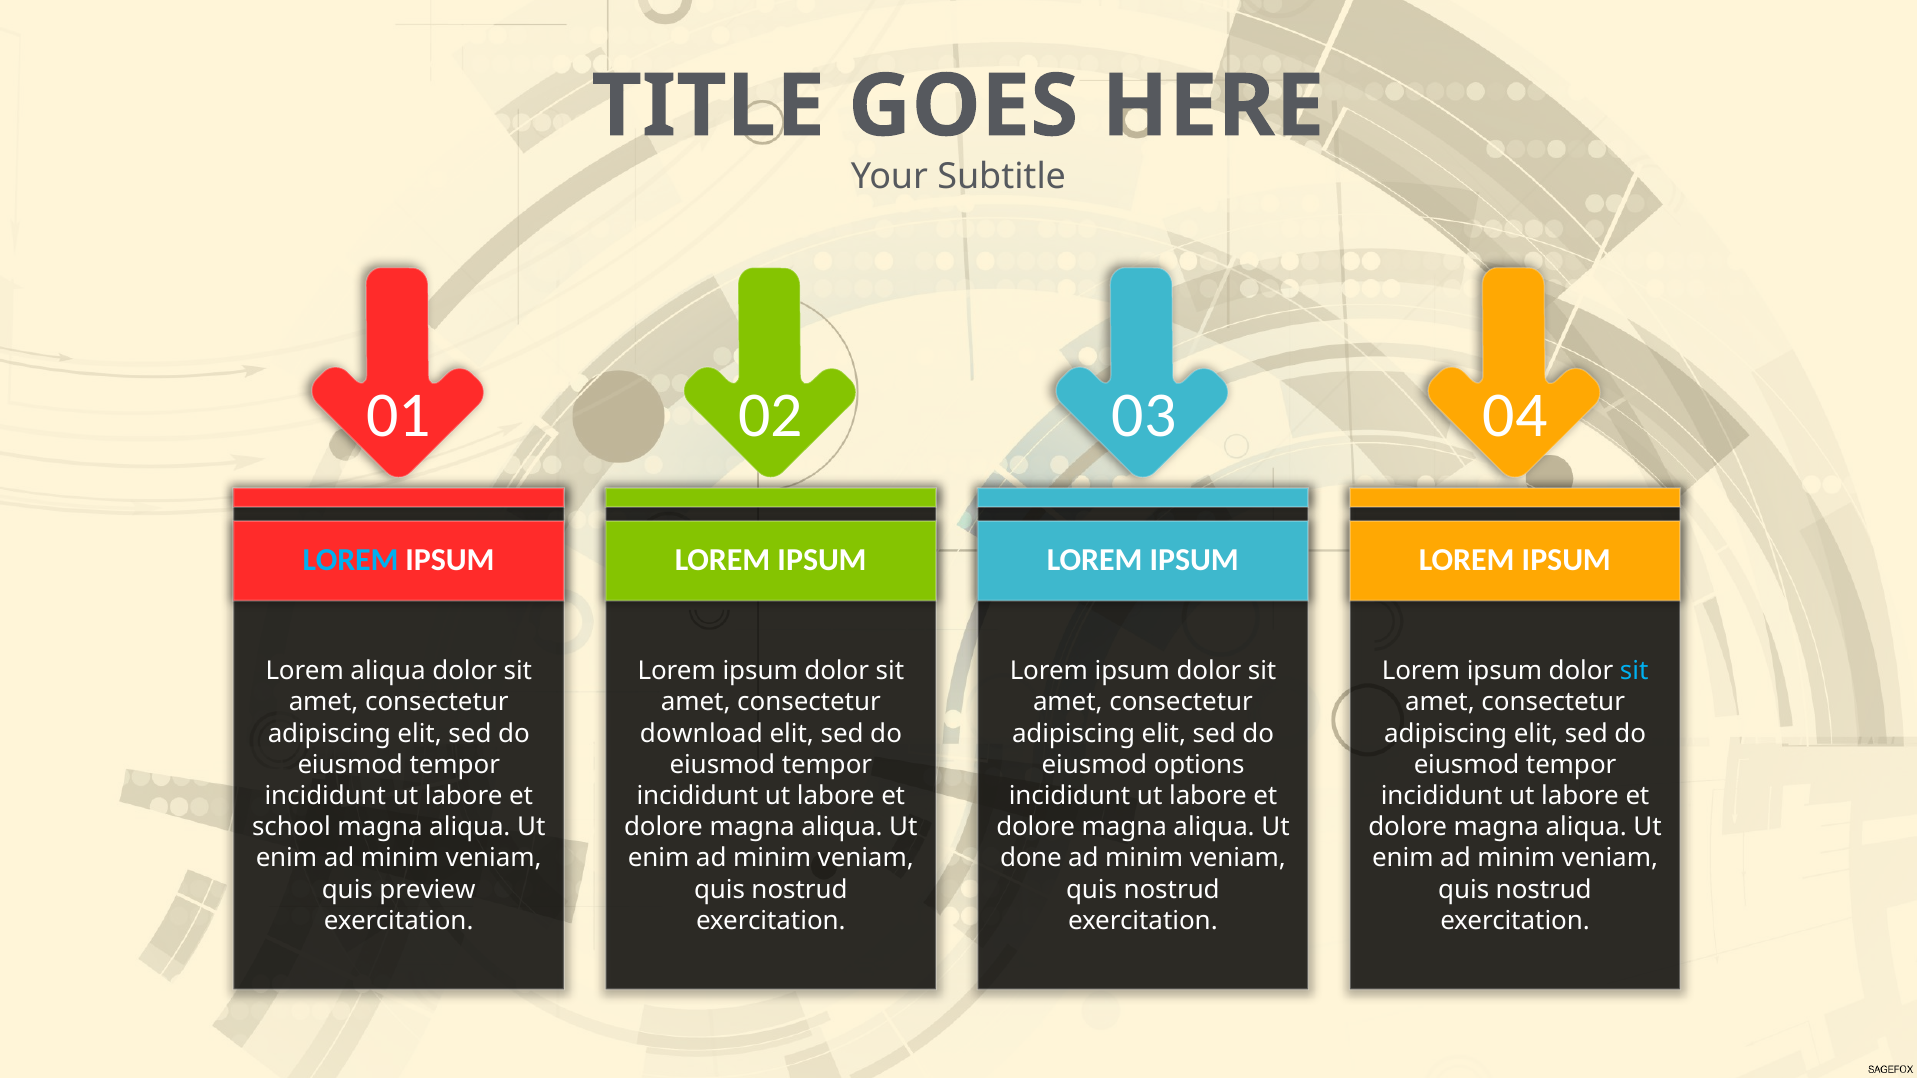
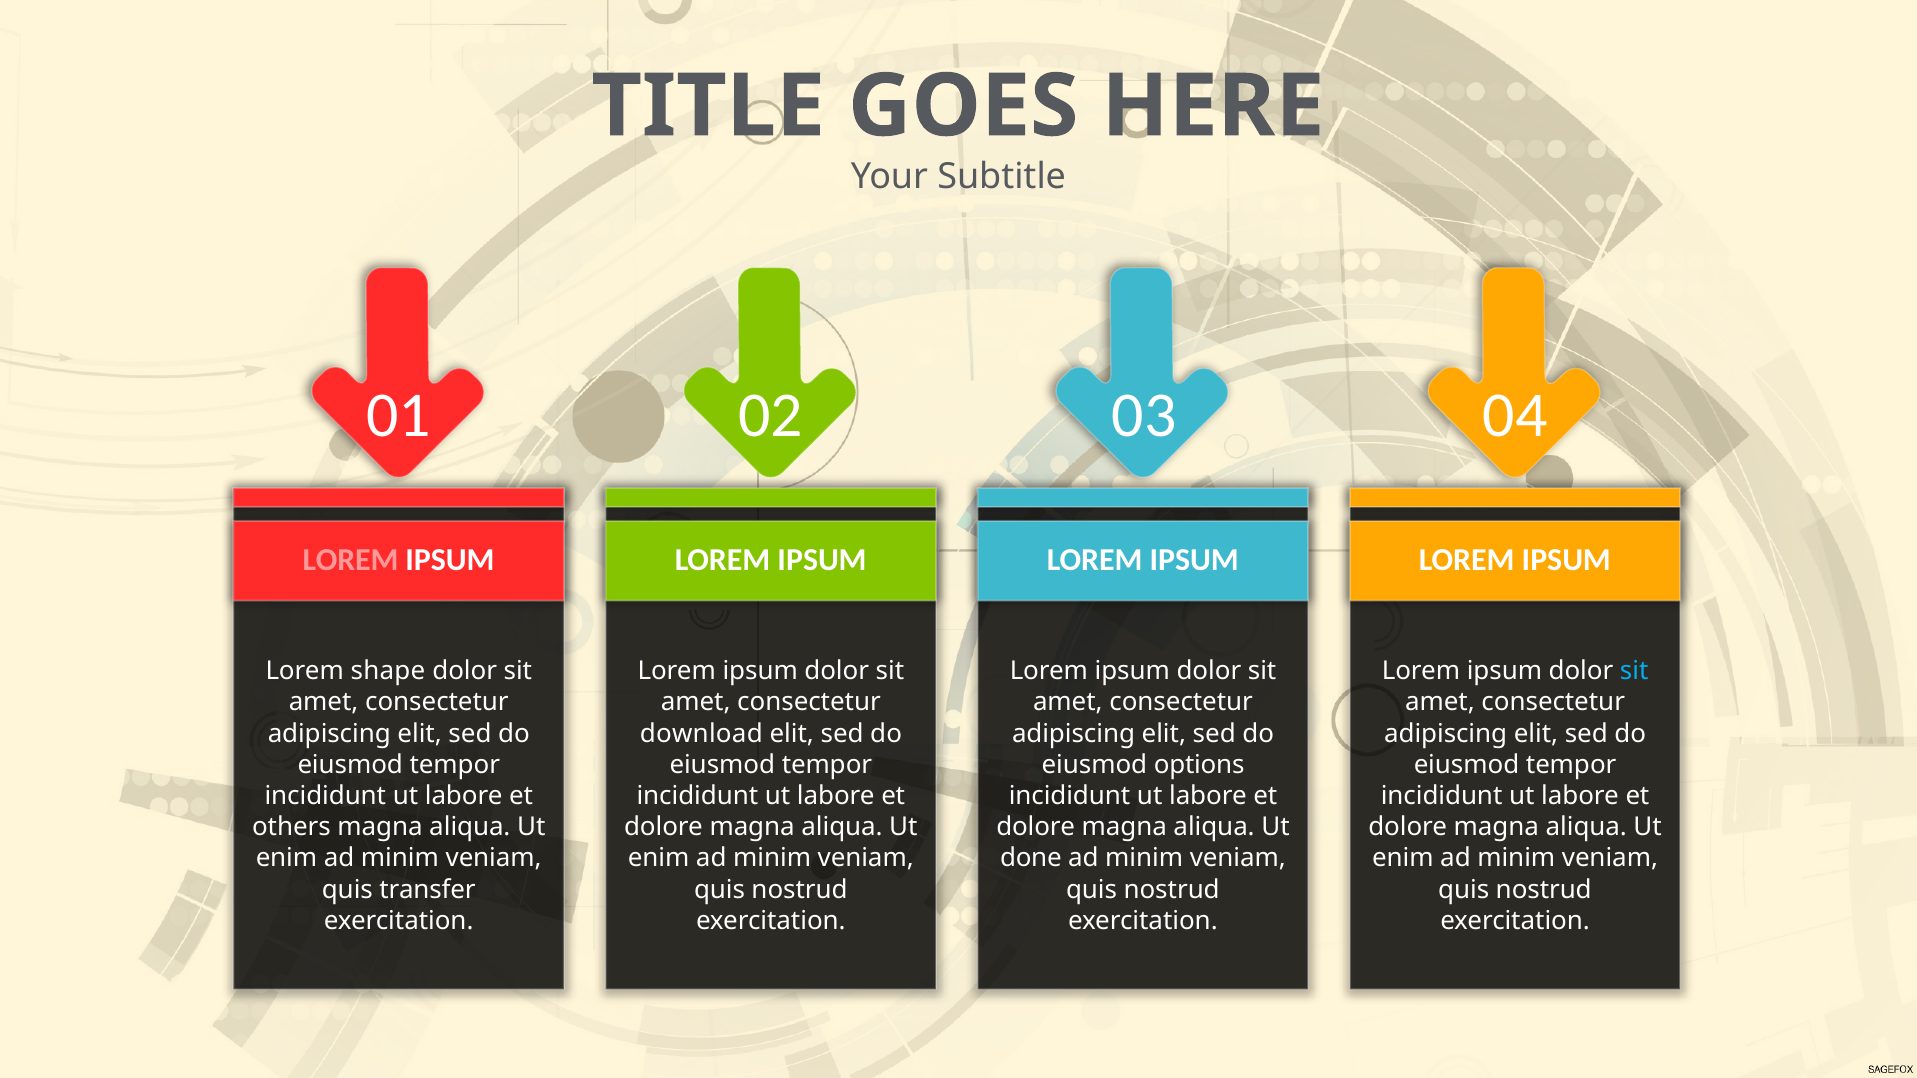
LOREM at (351, 560) colour: light blue -> pink
Lorem aliqua: aliqua -> shape
school: school -> others
preview: preview -> transfer
